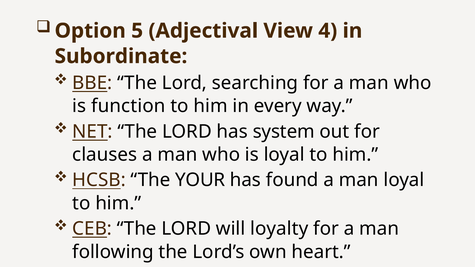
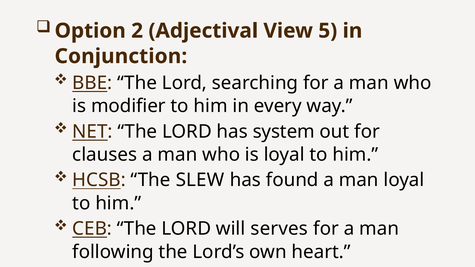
5: 5 -> 2
4: 4 -> 5
Subordinate: Subordinate -> Conjunction
function: function -> modifier
YOUR: YOUR -> SLEW
loyalty: loyalty -> serves
